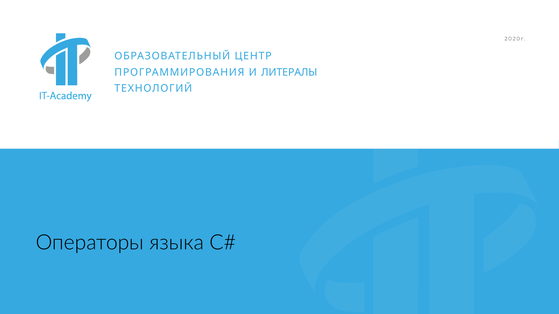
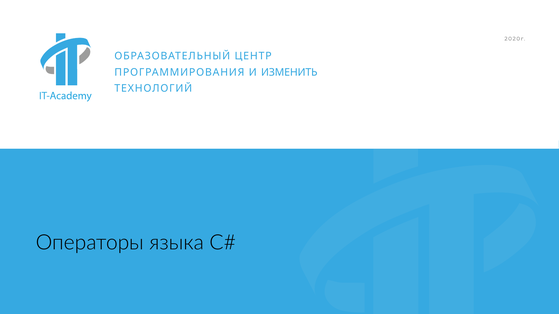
ЛИТЕРАЛЫ: ЛИТЕРАЛЫ -> ИЗМЕНИТЬ
